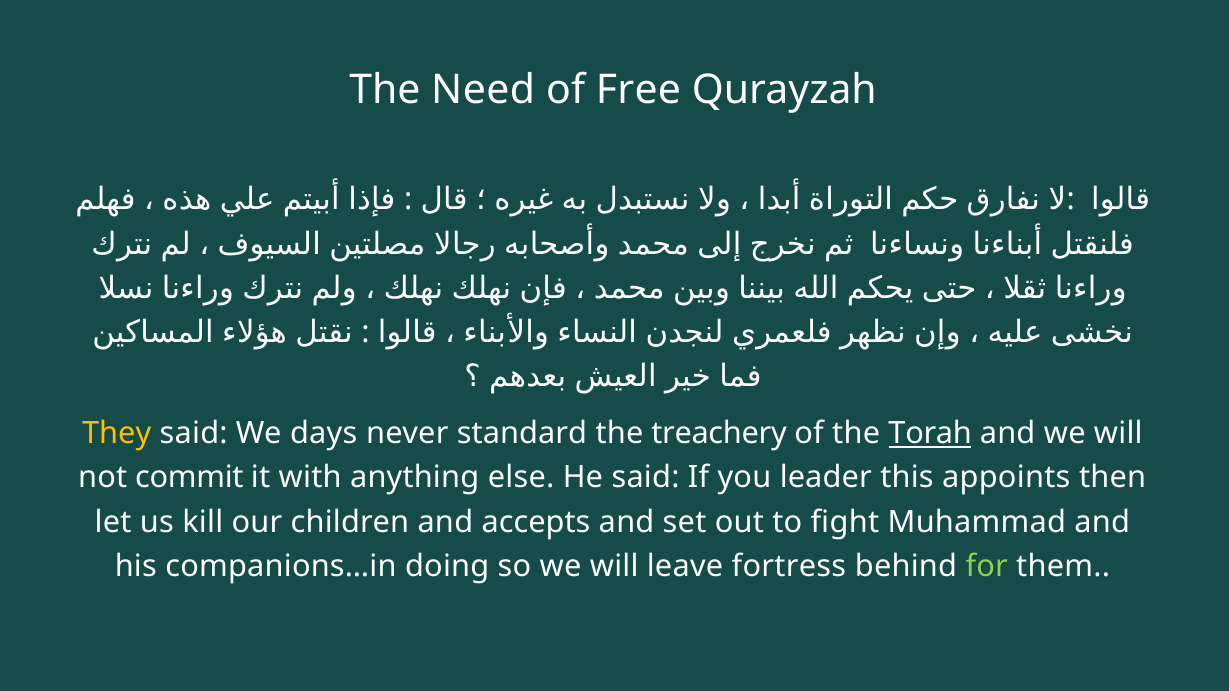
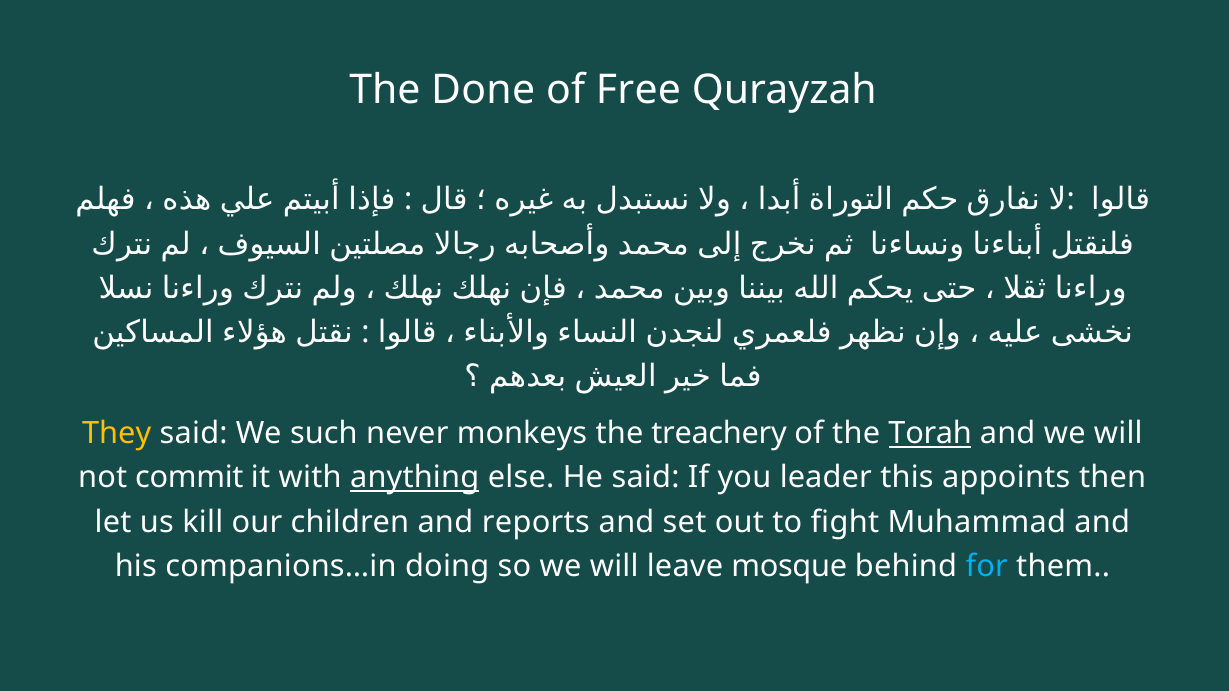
Need: Need -> Done
days: days -> such
standard: standard -> monkeys
anything underline: none -> present
accepts: accepts -> reports
fortress: fortress -> mosque
for colour: light green -> light blue
